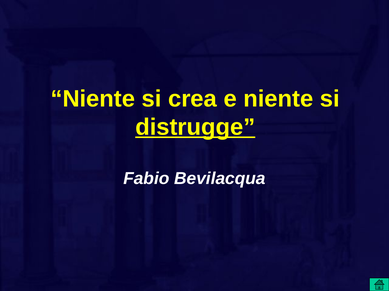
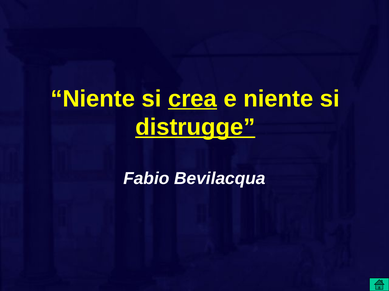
crea underline: none -> present
